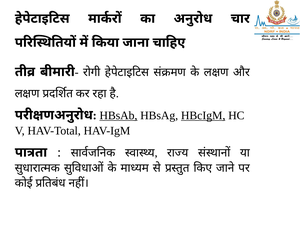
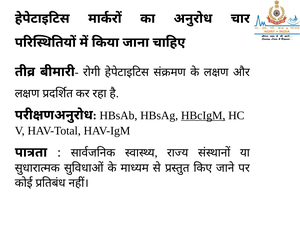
HBsAb underline: present -> none
